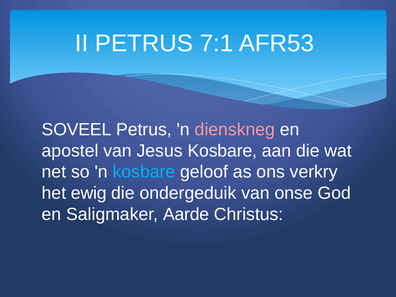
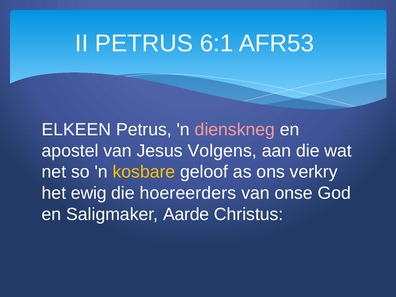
7:1: 7:1 -> 6:1
SOVEEL: SOVEEL -> ELKEEN
Jesus Kosbare: Kosbare -> Volgens
kosbare at (144, 172) colour: light blue -> yellow
ondergeduik: ondergeduik -> hoereerders
